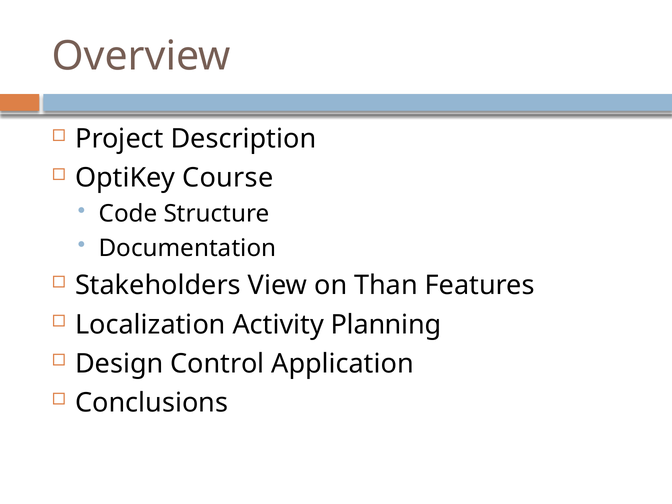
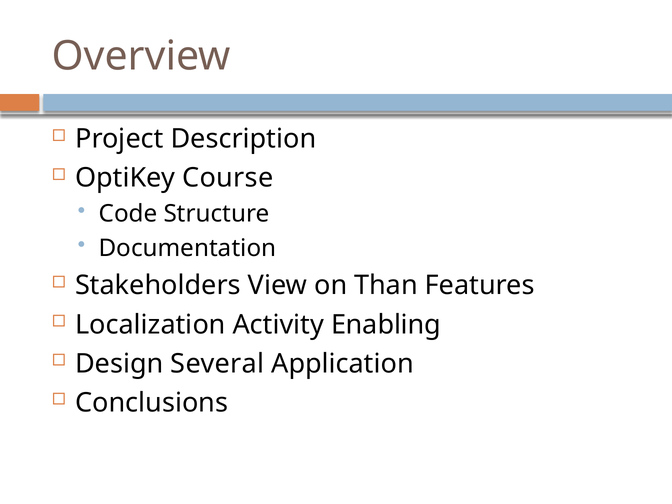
Planning: Planning -> Enabling
Control: Control -> Several
